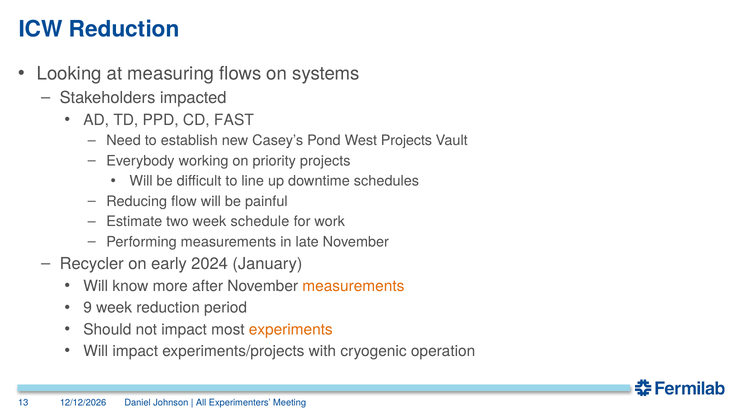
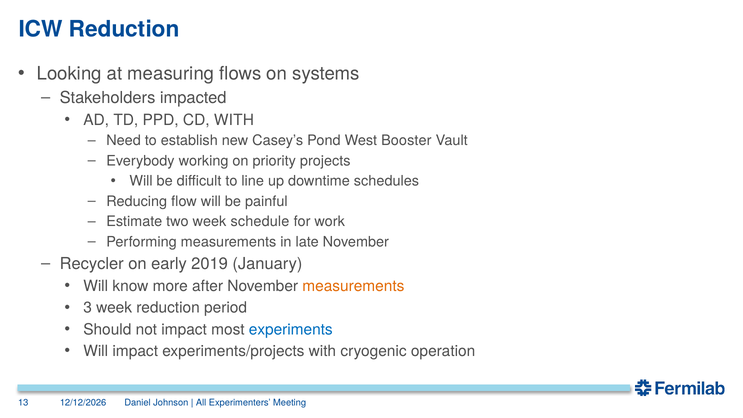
CD FAST: FAST -> WITH
West Projects: Projects -> Booster
2024: 2024 -> 2019
9: 9 -> 3
experiments colour: orange -> blue
